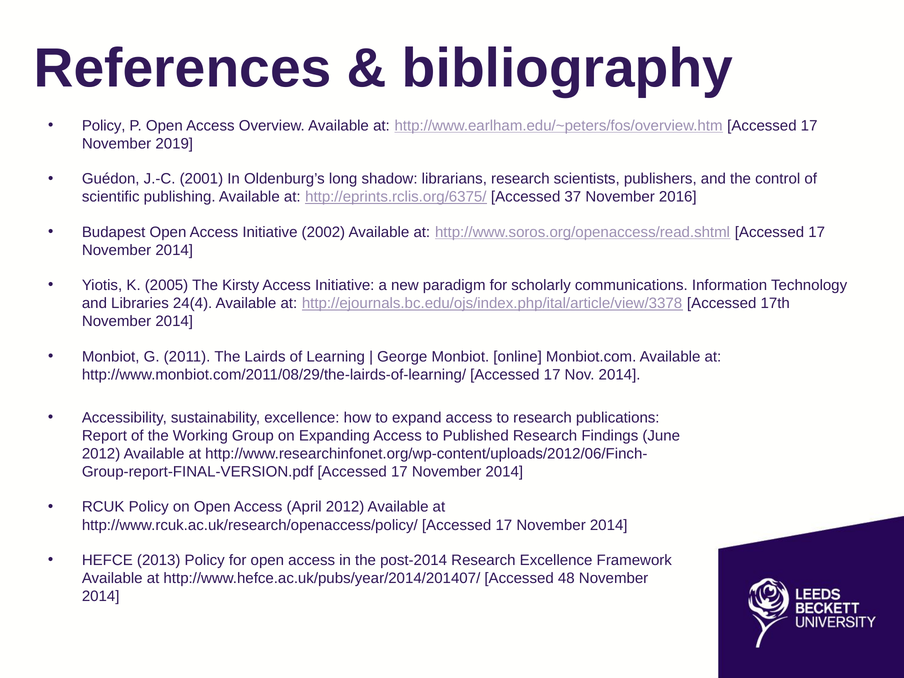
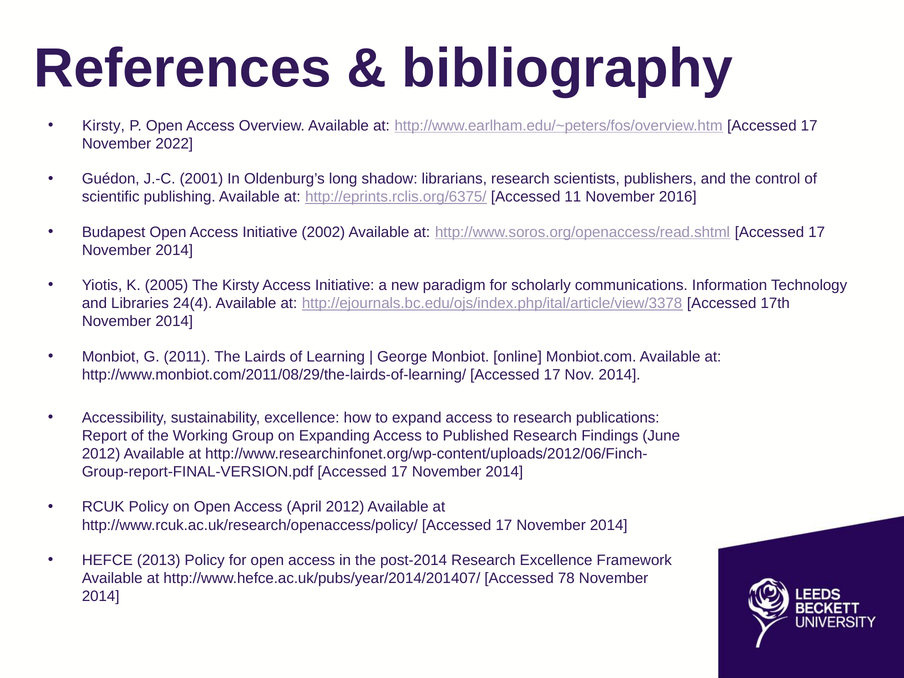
Policy at (104, 126): Policy -> Kirsty
2019: 2019 -> 2022
37: 37 -> 11
48: 48 -> 78
